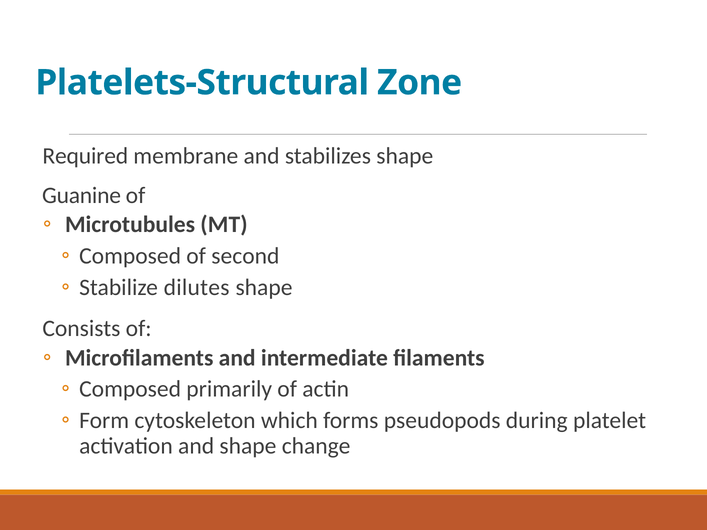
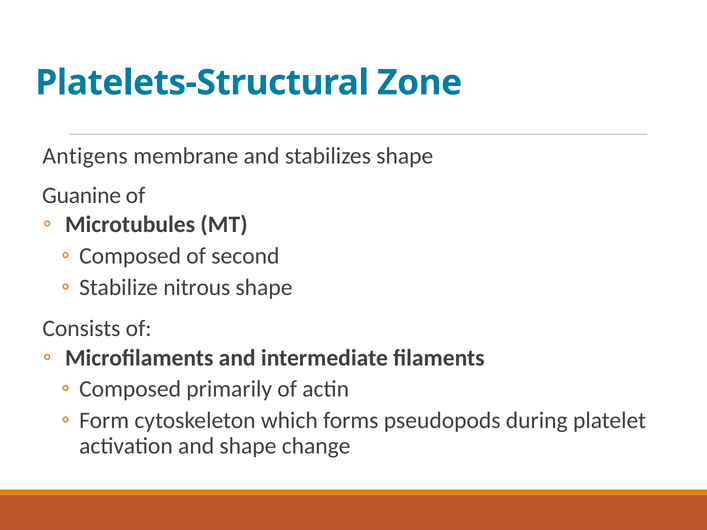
Required: Required -> Antigens
dilutes: dilutes -> nitrous
